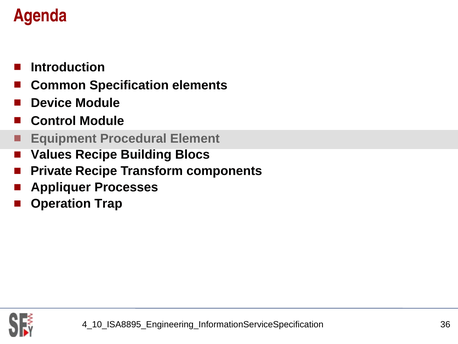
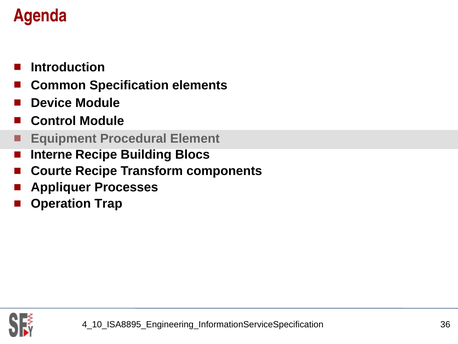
Values: Values -> Interne
Private: Private -> Courte
